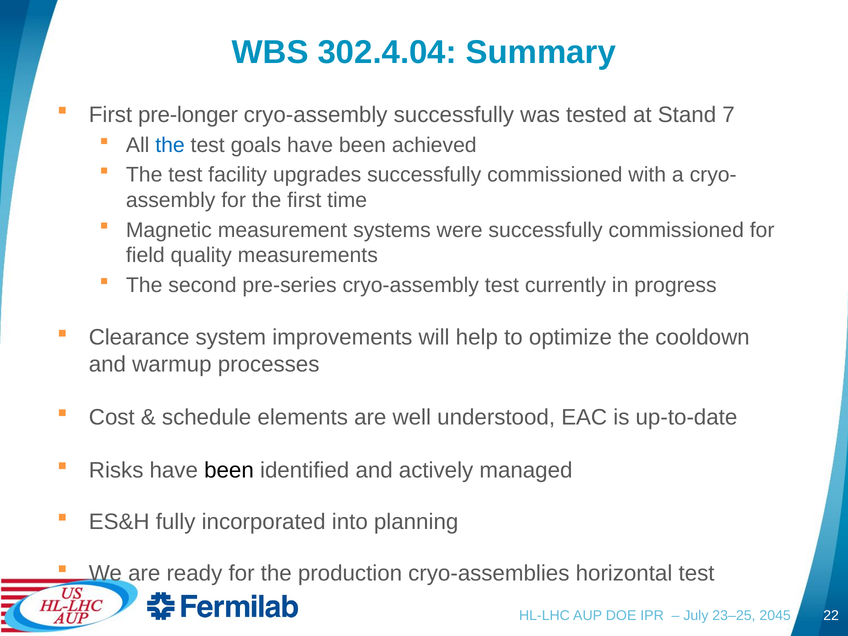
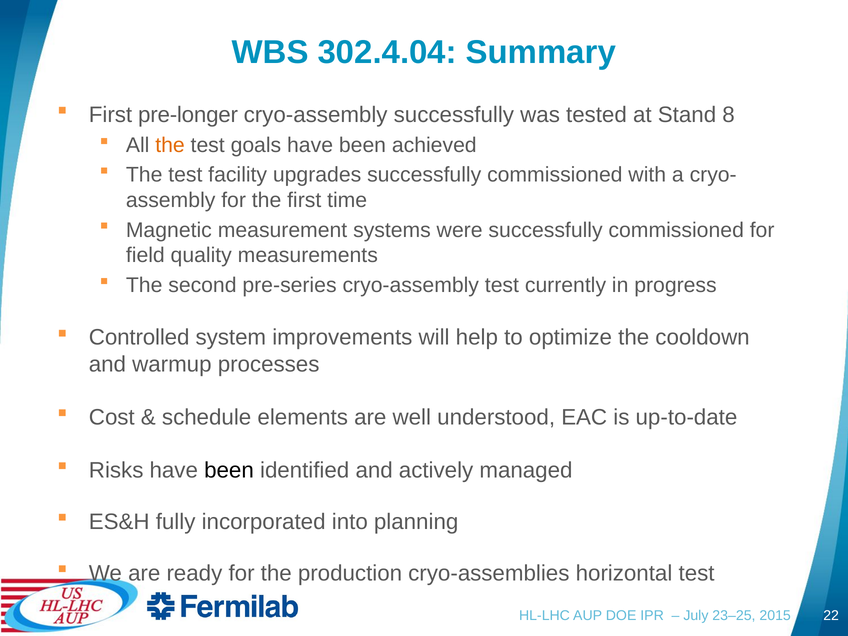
7: 7 -> 8
the at (170, 145) colour: blue -> orange
Clearance: Clearance -> Controlled
2045: 2045 -> 2015
